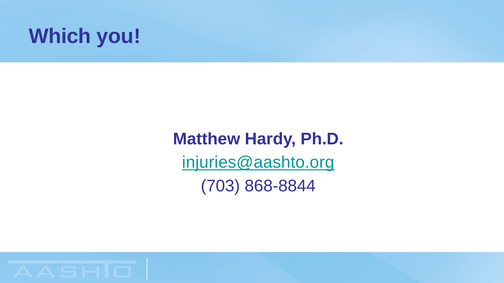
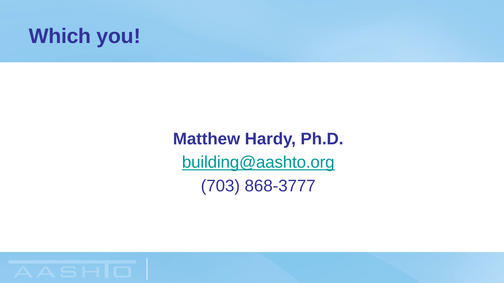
injuries@aashto.org: injuries@aashto.org -> building@aashto.org
868-8844: 868-8844 -> 868-3777
